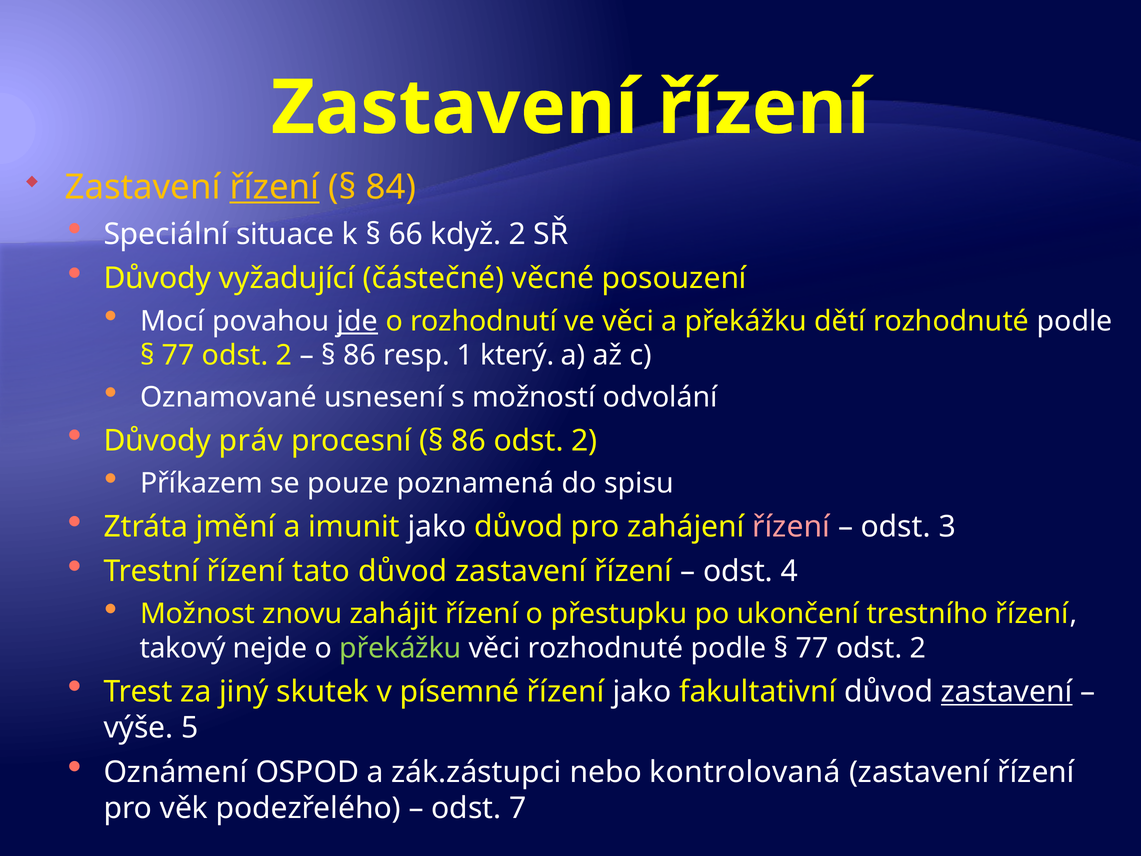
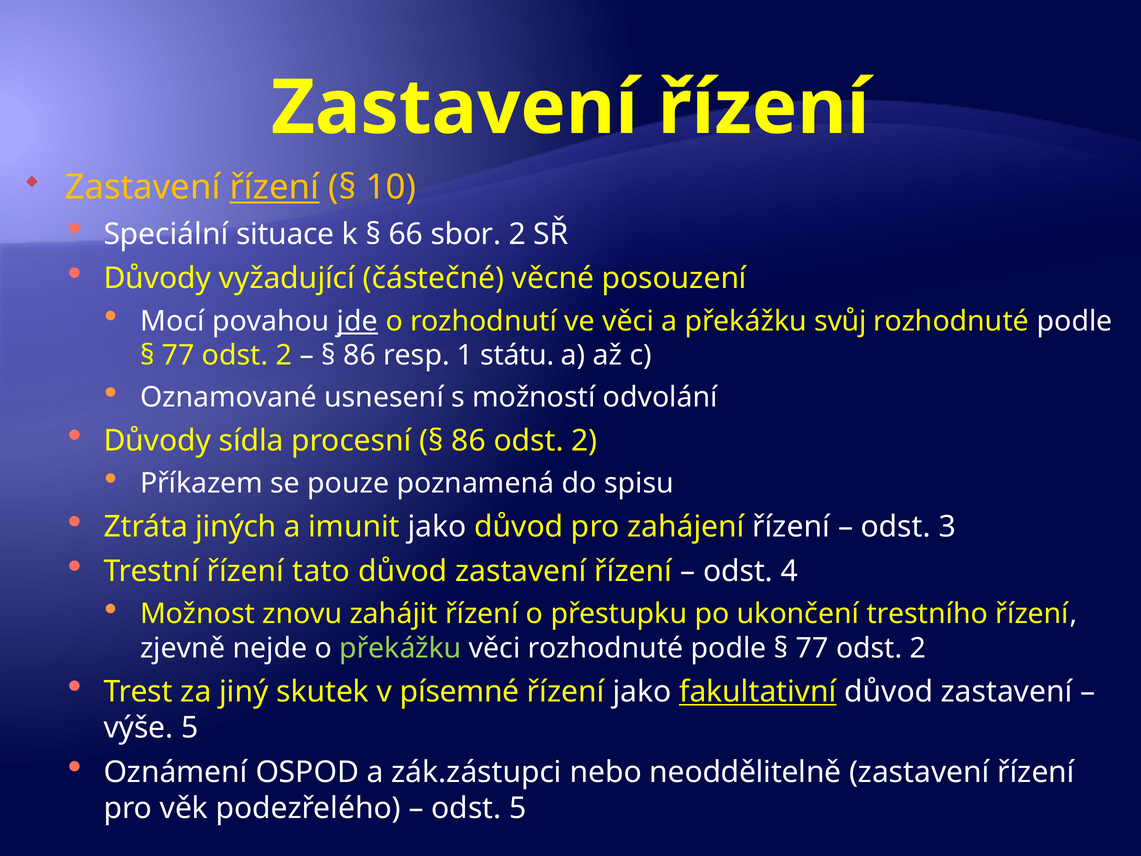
84: 84 -> 10
když: když -> sbor
dětí: dětí -> svůj
který: který -> státu
práv: práv -> sídla
jmění: jmění -> jiných
řízení at (791, 527) colour: pink -> white
takový: takový -> zjevně
fakultativní underline: none -> present
zastavení at (1007, 692) underline: present -> none
kontrolovaná: kontrolovaná -> neoddělitelně
odst 7: 7 -> 5
